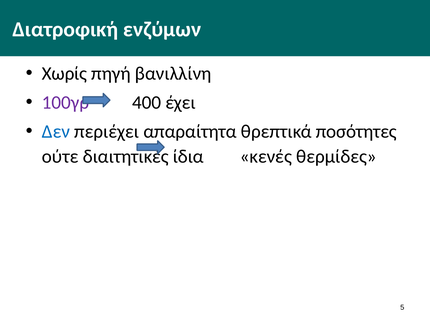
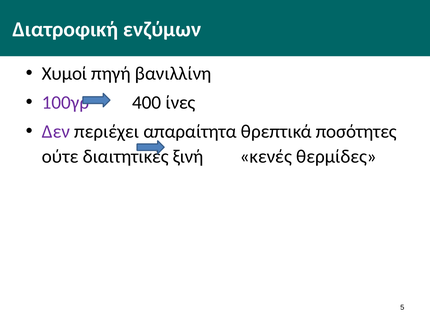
Χωρίς: Χωρίς -> Χυμοί
έχει: έχει -> ίνες
Δεν colour: blue -> purple
ίδια: ίδια -> ξινή
